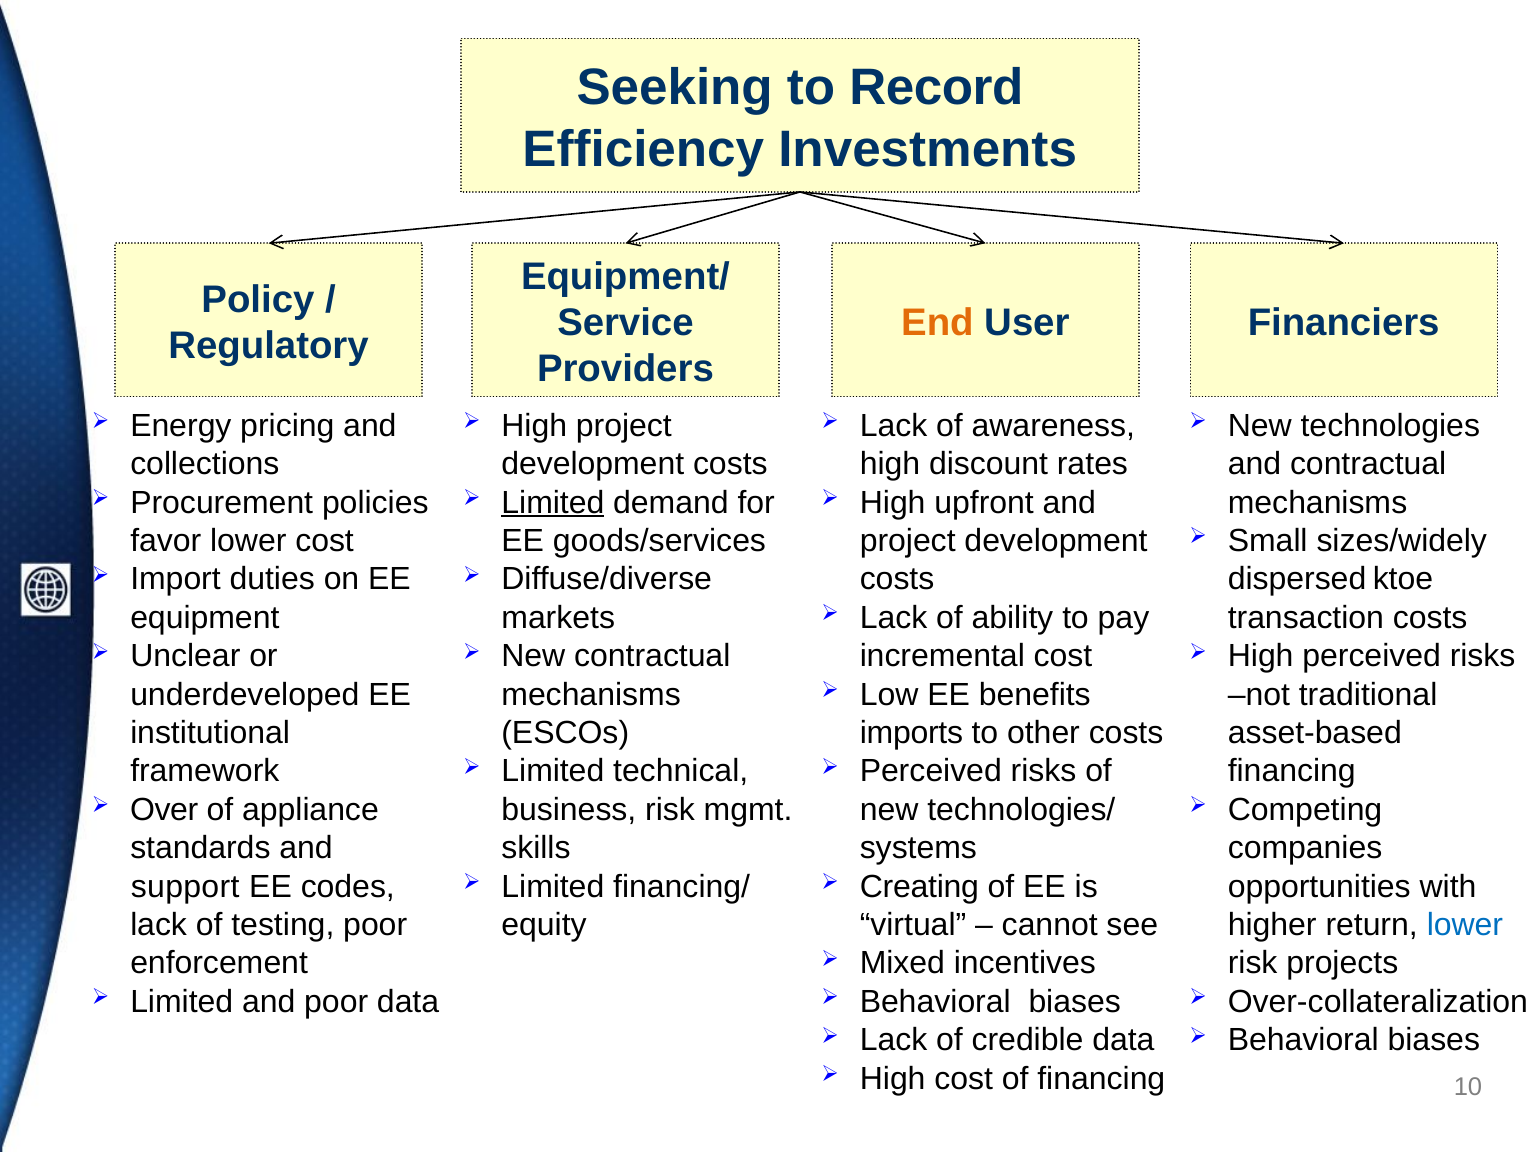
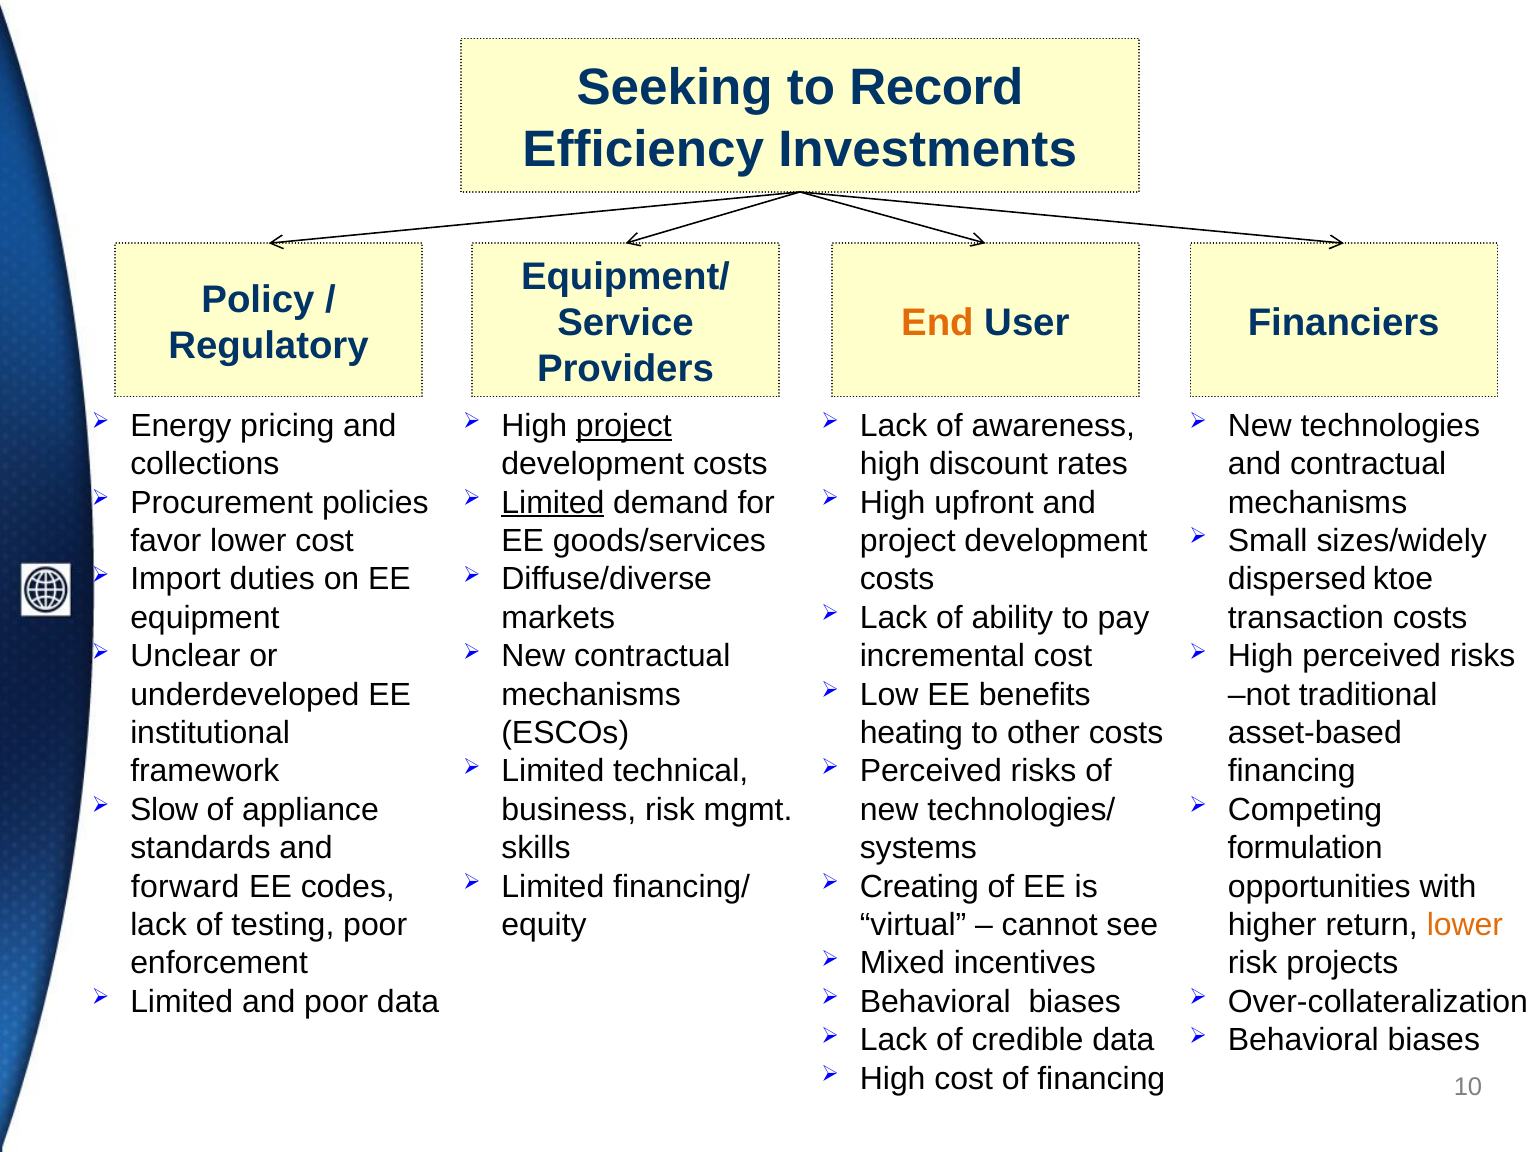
project at (624, 426) underline: none -> present
imports: imports -> heating
Over: Over -> Slow
companies: companies -> formulation
support: support -> forward
lower at (1465, 925) colour: blue -> orange
